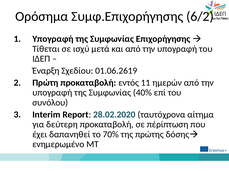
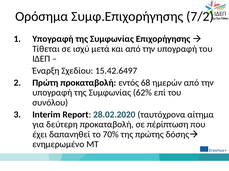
6/2: 6/2 -> 7/2
01.06.2619: 01.06.2619 -> 15.42.6497
11: 11 -> 68
40%: 40% -> 62%
